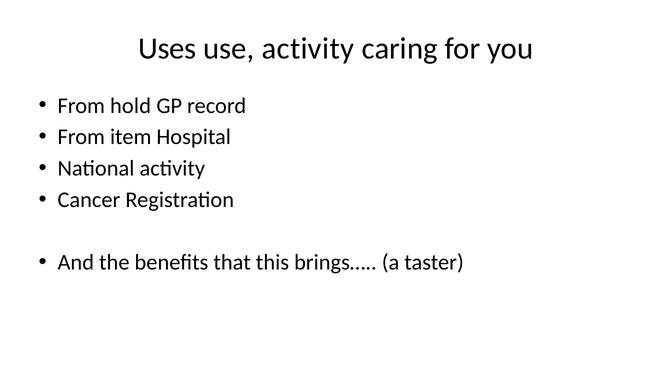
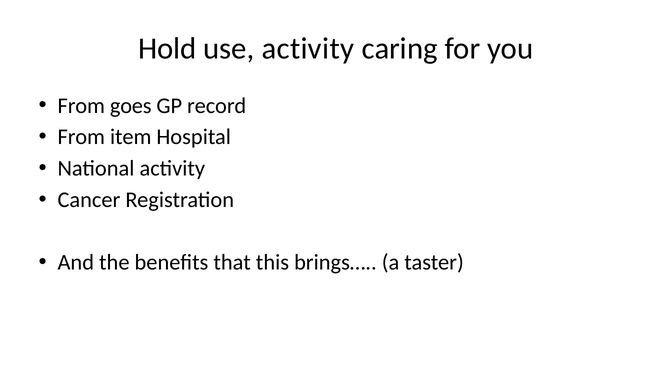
Uses: Uses -> Hold
hold: hold -> goes
